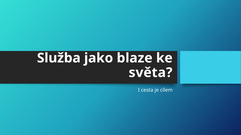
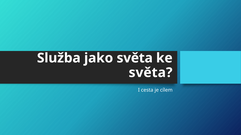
jako blaze: blaze -> světa
